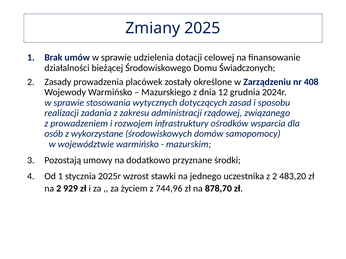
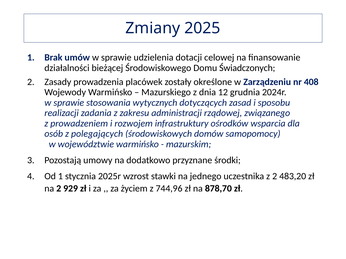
wykorzystane: wykorzystane -> polegających
